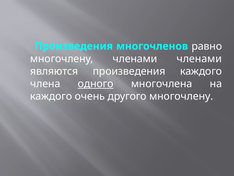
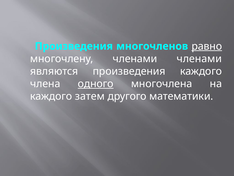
равно underline: none -> present
очень: очень -> затем
другого многочлену: многочлену -> математики
